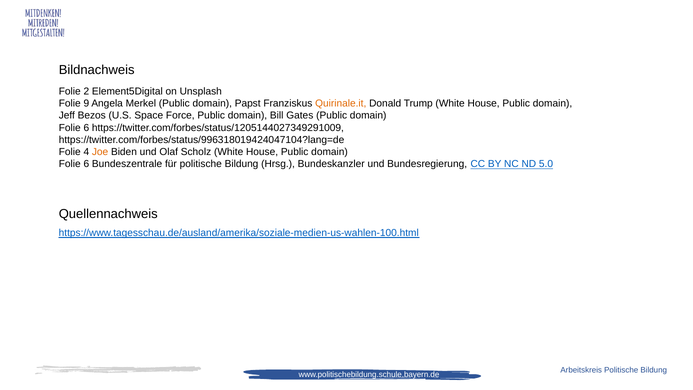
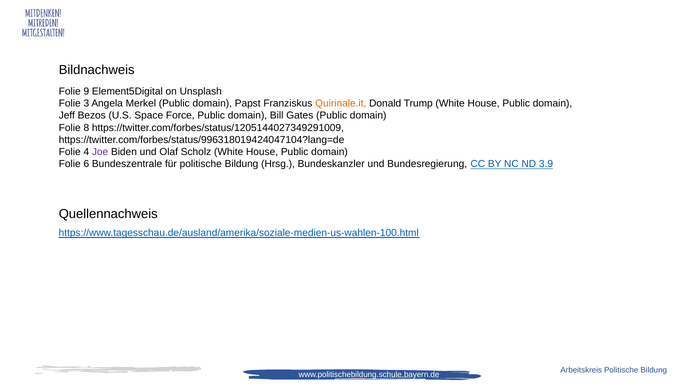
2: 2 -> 9
9: 9 -> 3
6 at (86, 128): 6 -> 8
Joe colour: orange -> purple
5.0: 5.0 -> 3.9
